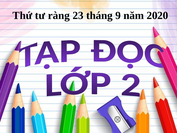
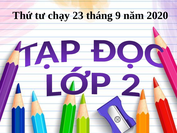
ràng: ràng -> chạy
